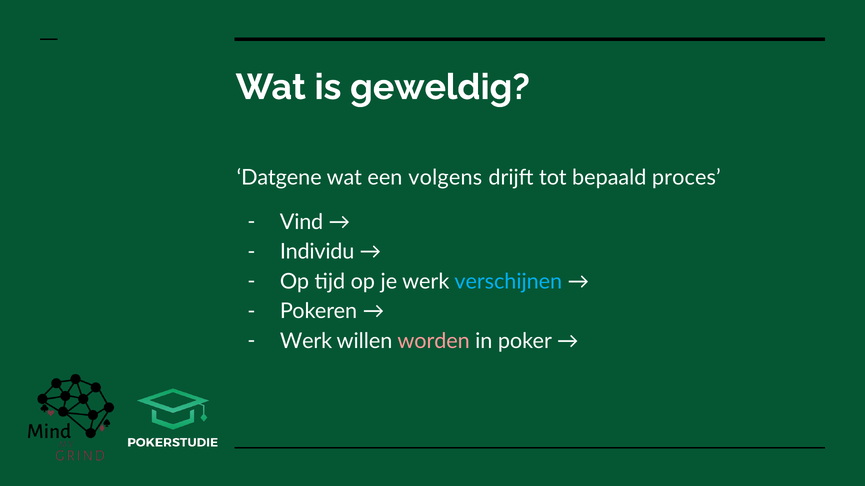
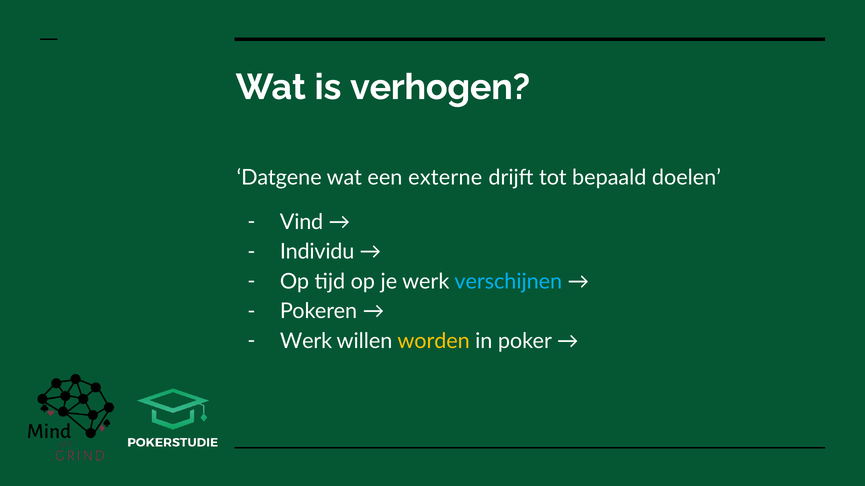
geweldig: geweldig -> verhogen
volgens: volgens -> externe
proces: proces -> doelen
worden colour: pink -> yellow
